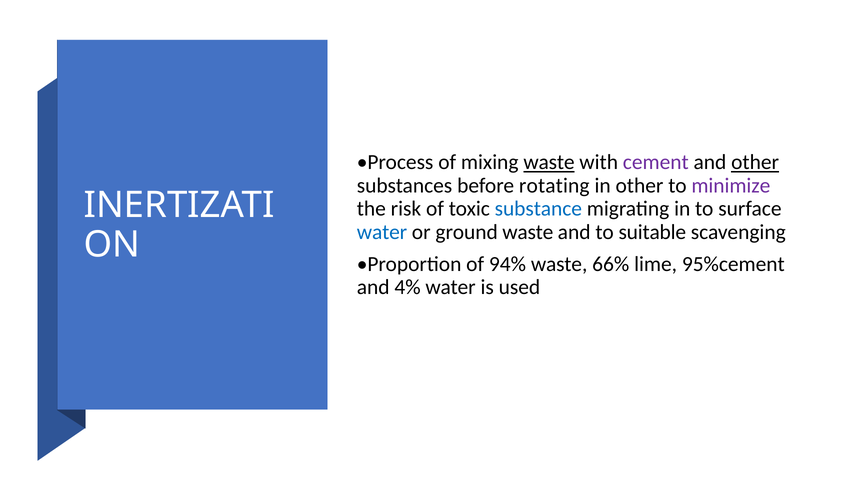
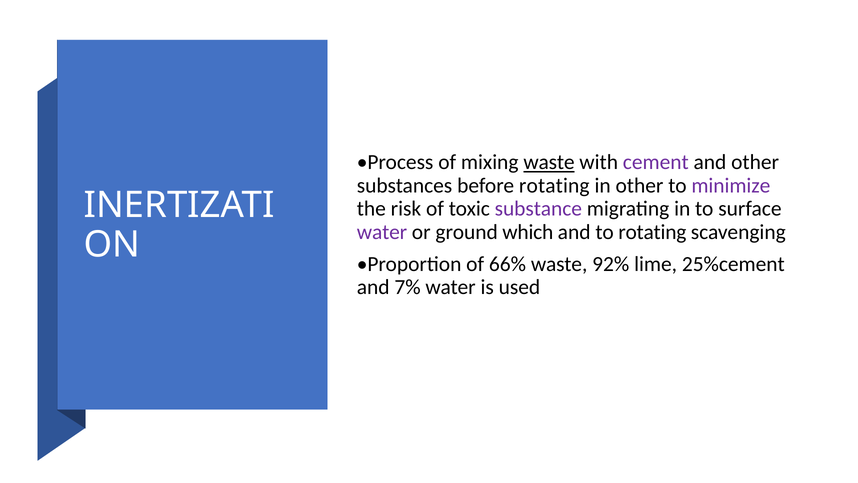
other at (755, 162) underline: present -> none
substance colour: blue -> purple
water at (382, 232) colour: blue -> purple
ground waste: waste -> which
to suitable: suitable -> rotating
94%: 94% -> 66%
66%: 66% -> 92%
95%cement: 95%cement -> 25%cement
4%: 4% -> 7%
